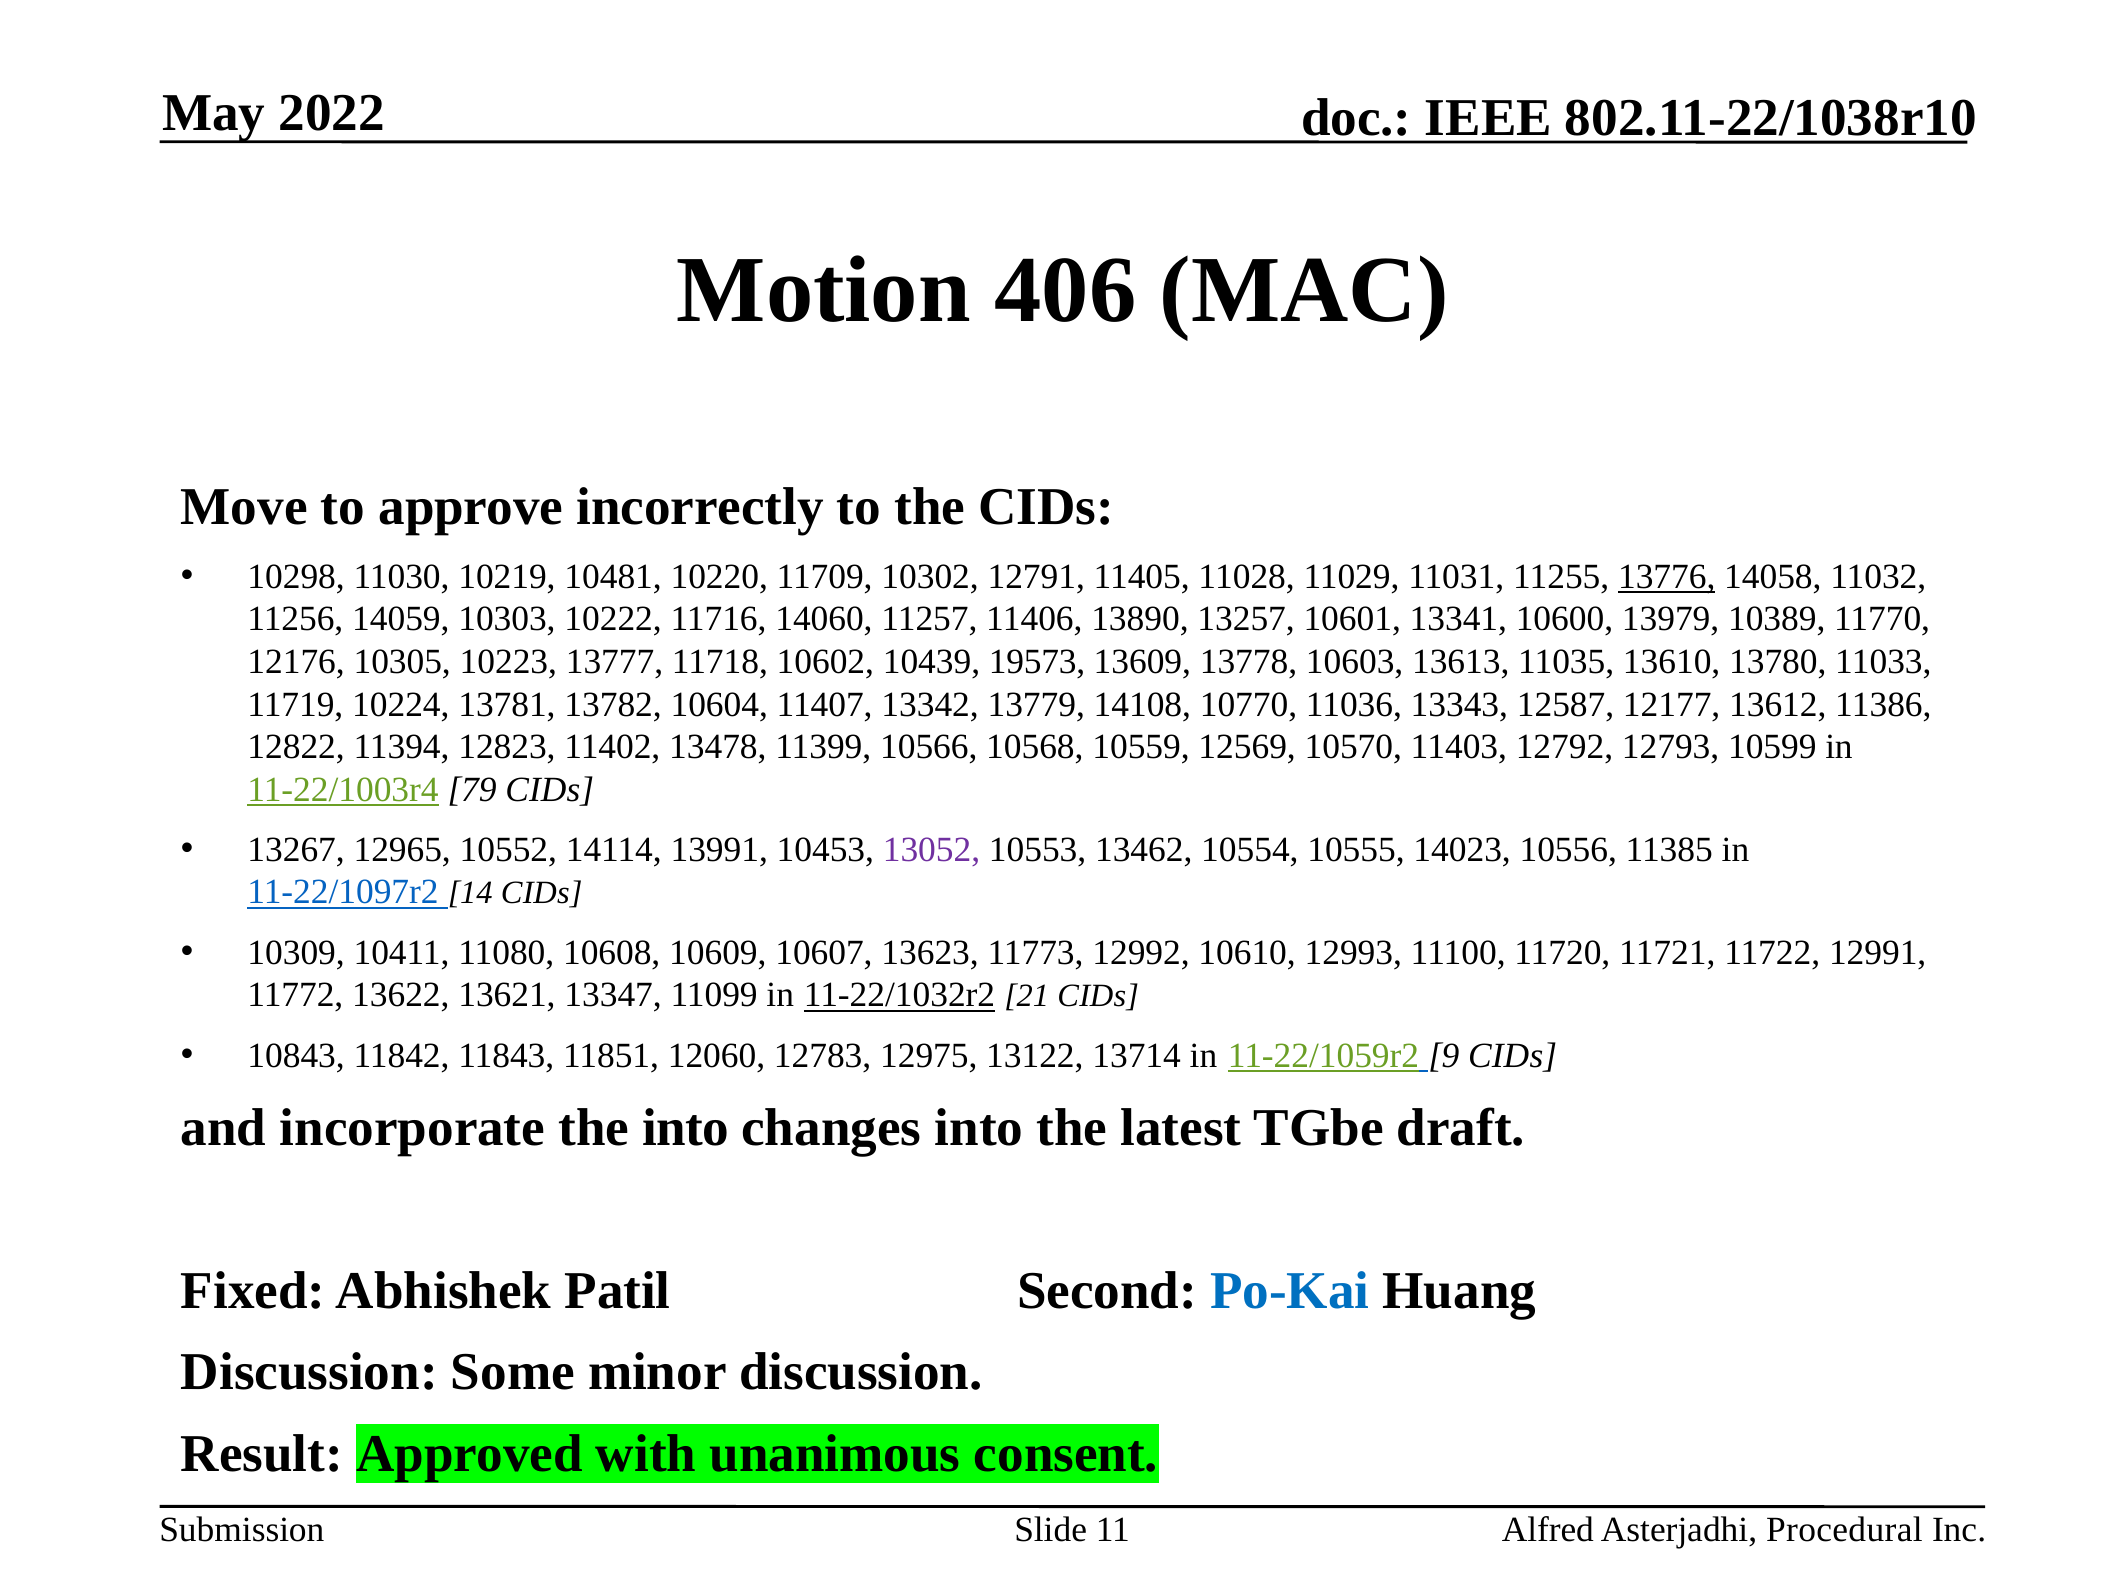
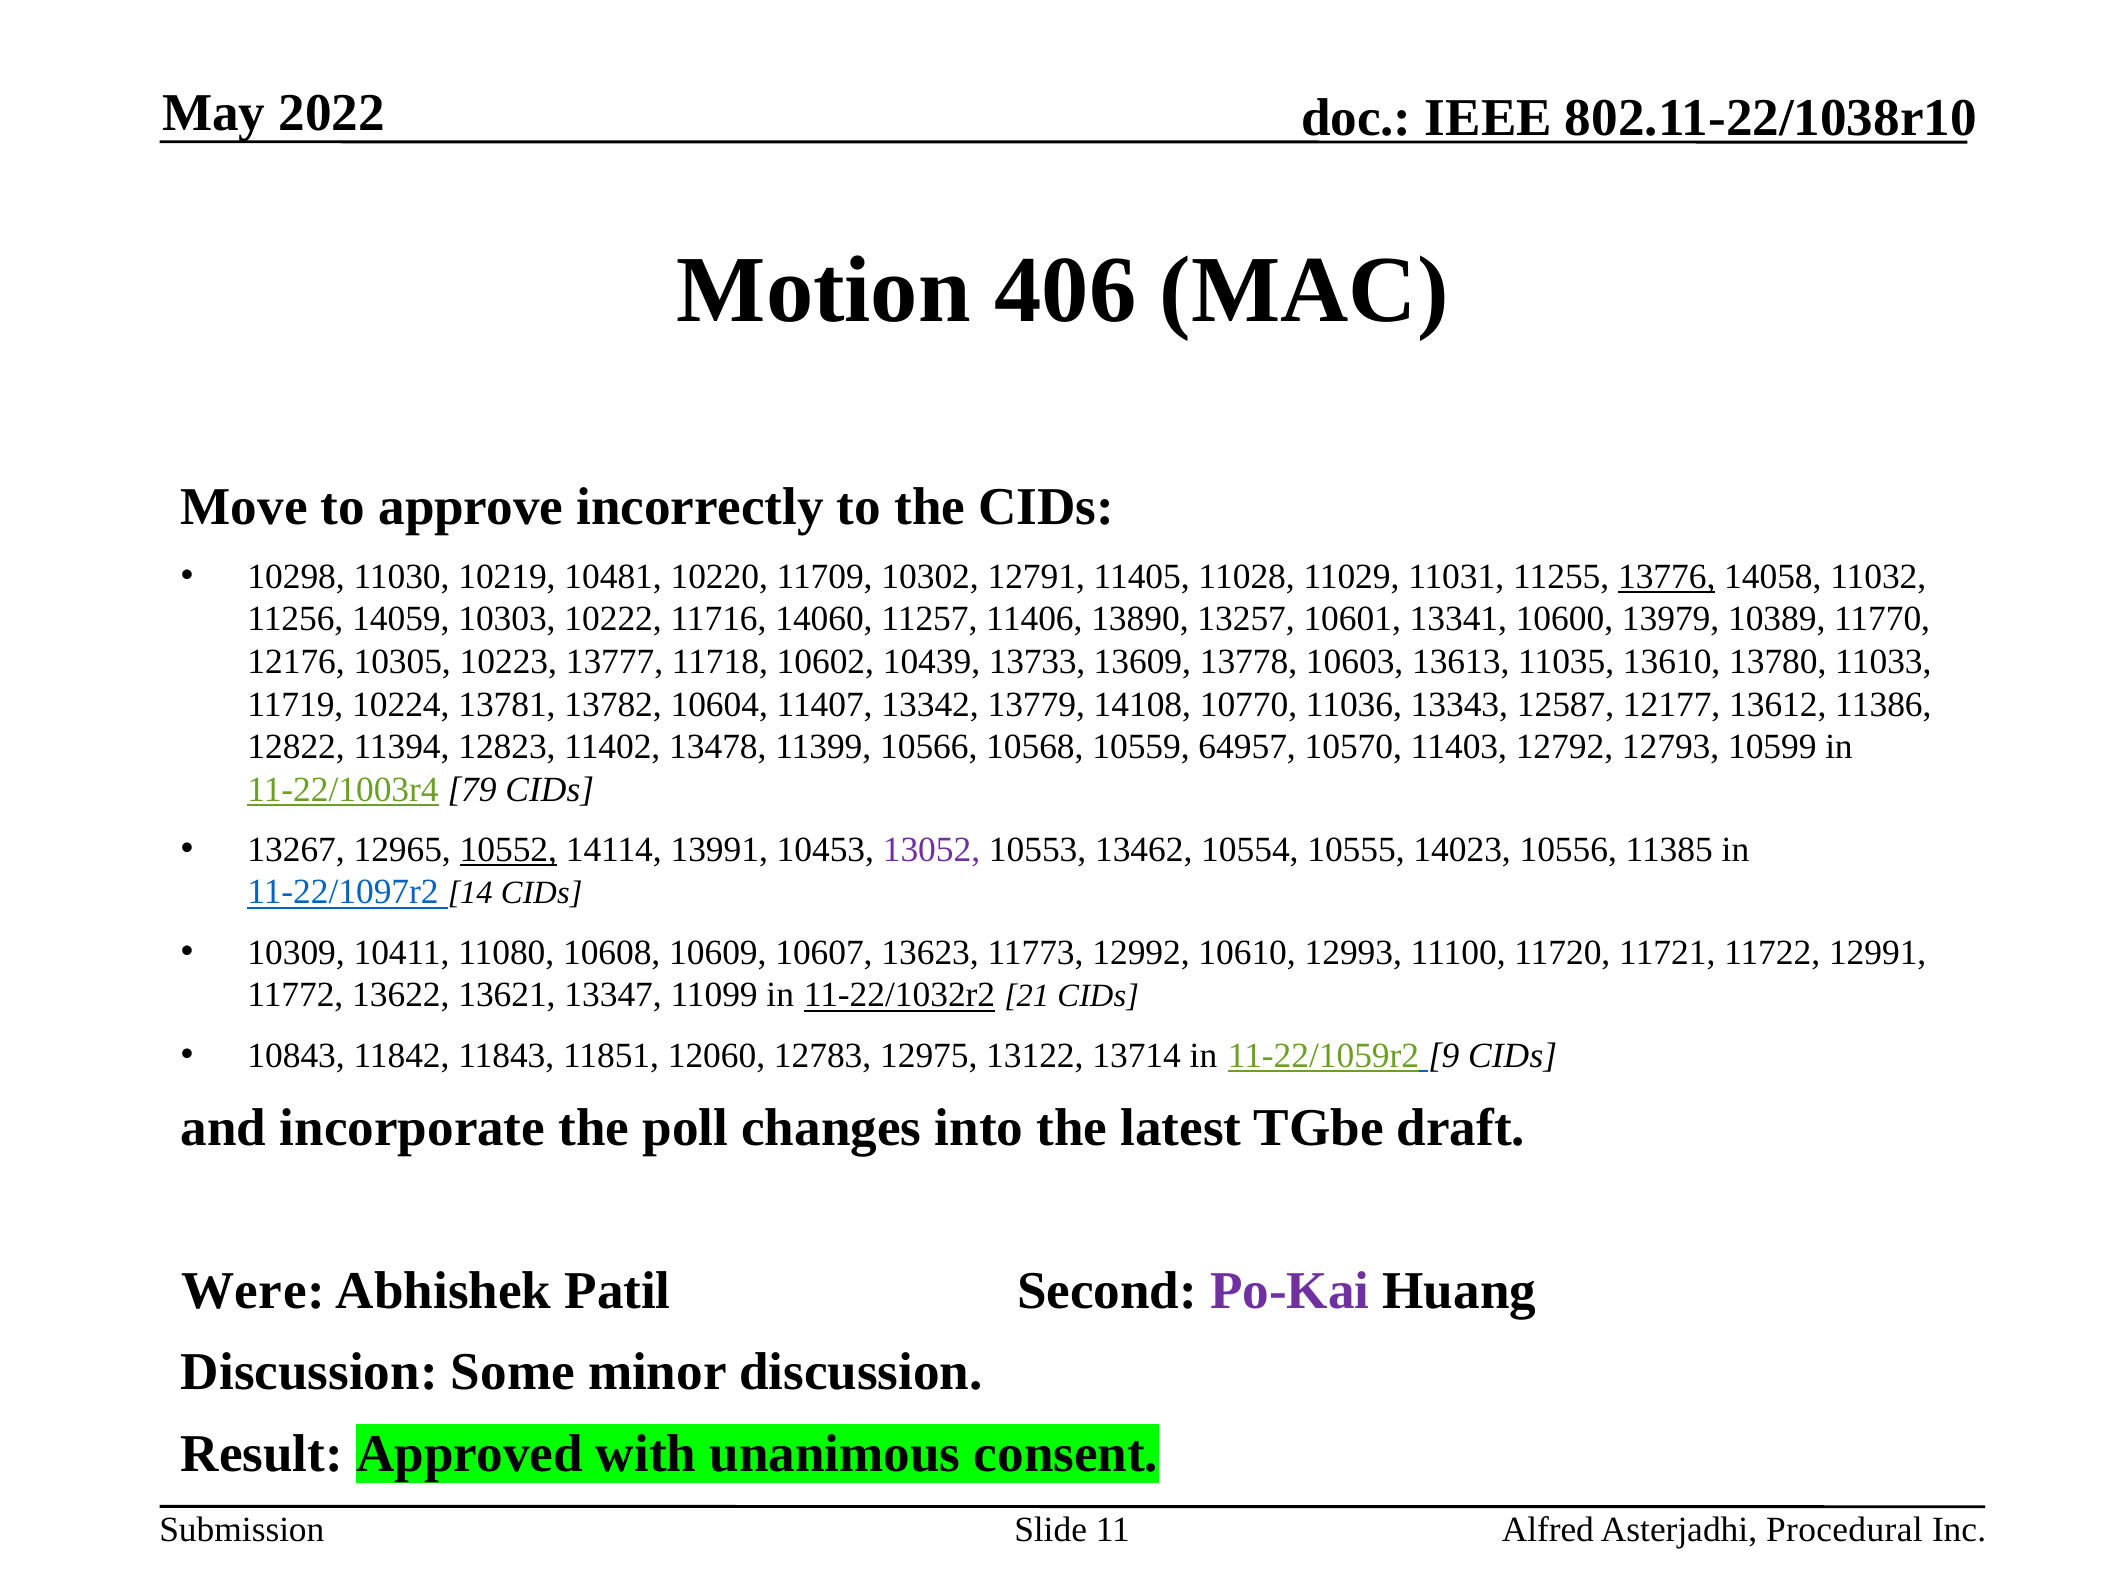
19573: 19573 -> 13733
12569: 12569 -> 64957
10552 underline: none -> present
the into: into -> poll
Fixed: Fixed -> Were
Po-Kai colour: blue -> purple
